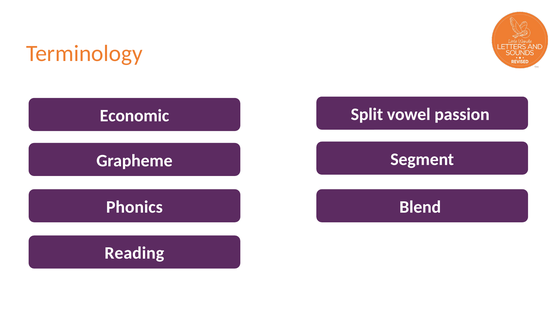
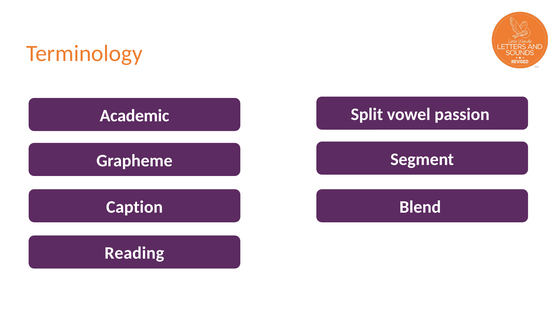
Economic: Economic -> Academic
Phonics: Phonics -> Caption
